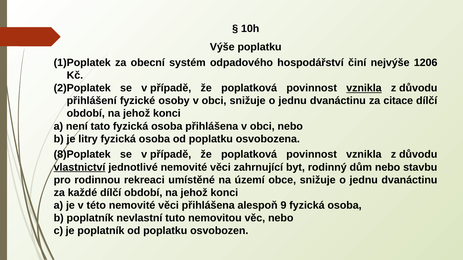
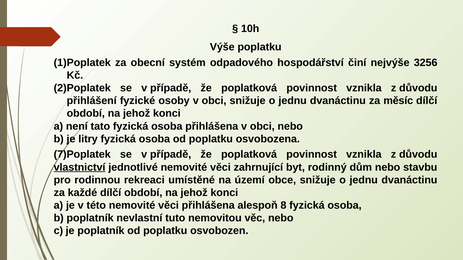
1206: 1206 -> 3256
vznikla at (364, 88) underline: present -> none
citace: citace -> měsíc
8)Poplatek: 8)Poplatek -> 7)Poplatek
9: 9 -> 8
